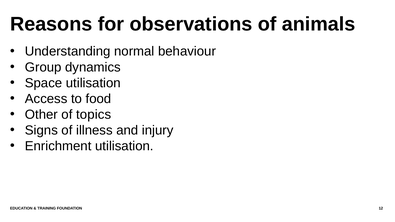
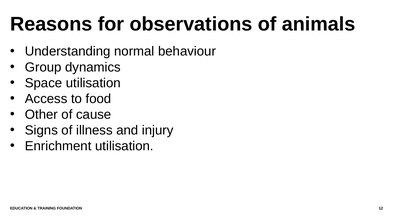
topics: topics -> cause
